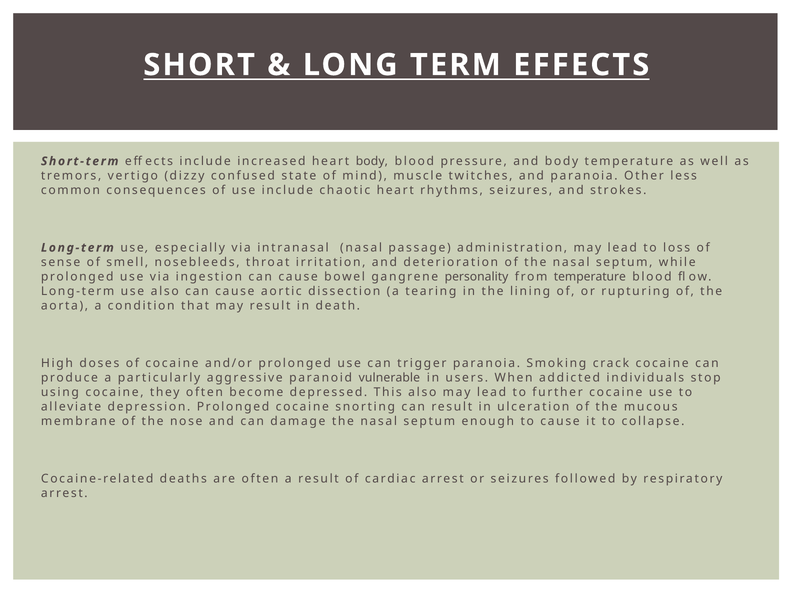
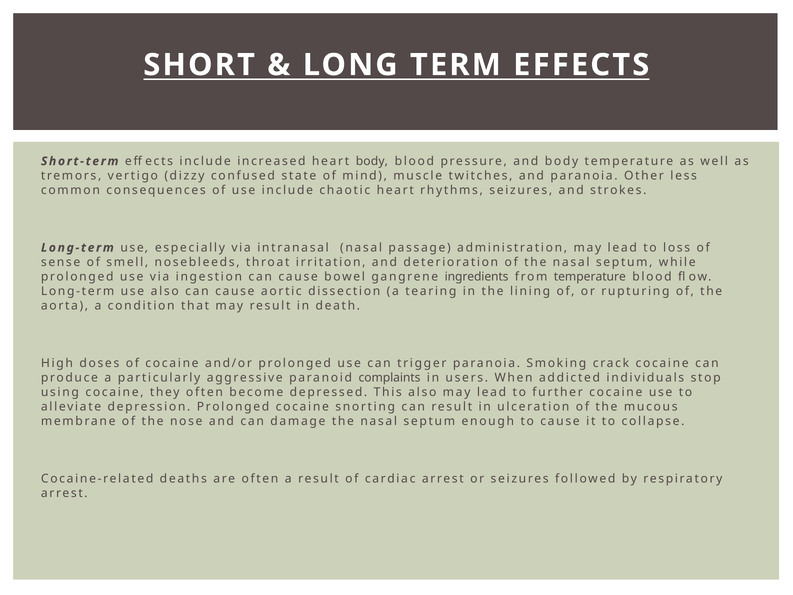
personality: personality -> ingredients
vulnerable: vulnerable -> complaints
